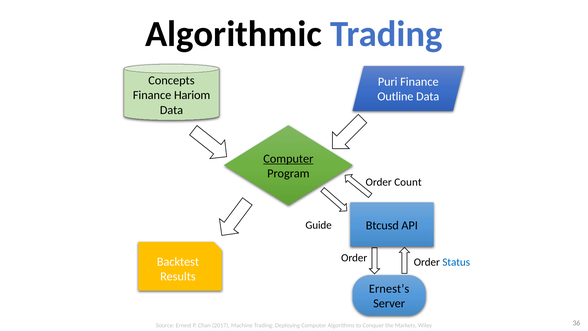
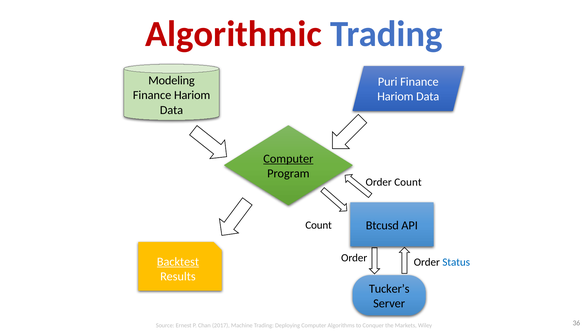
Algorithmic colour: black -> red
Concepts: Concepts -> Modeling
Outline at (395, 97): Outline -> Hariom
Guide at (319, 225): Guide -> Count
Backtest underline: none -> present
Ernest’s: Ernest’s -> Tucker’s
